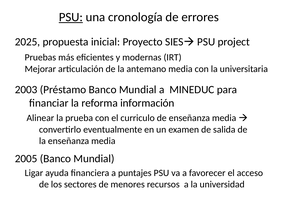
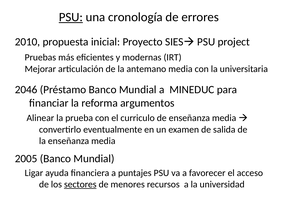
2025: 2025 -> 2010
2003: 2003 -> 2046
información: información -> argumentos
sectores underline: none -> present
